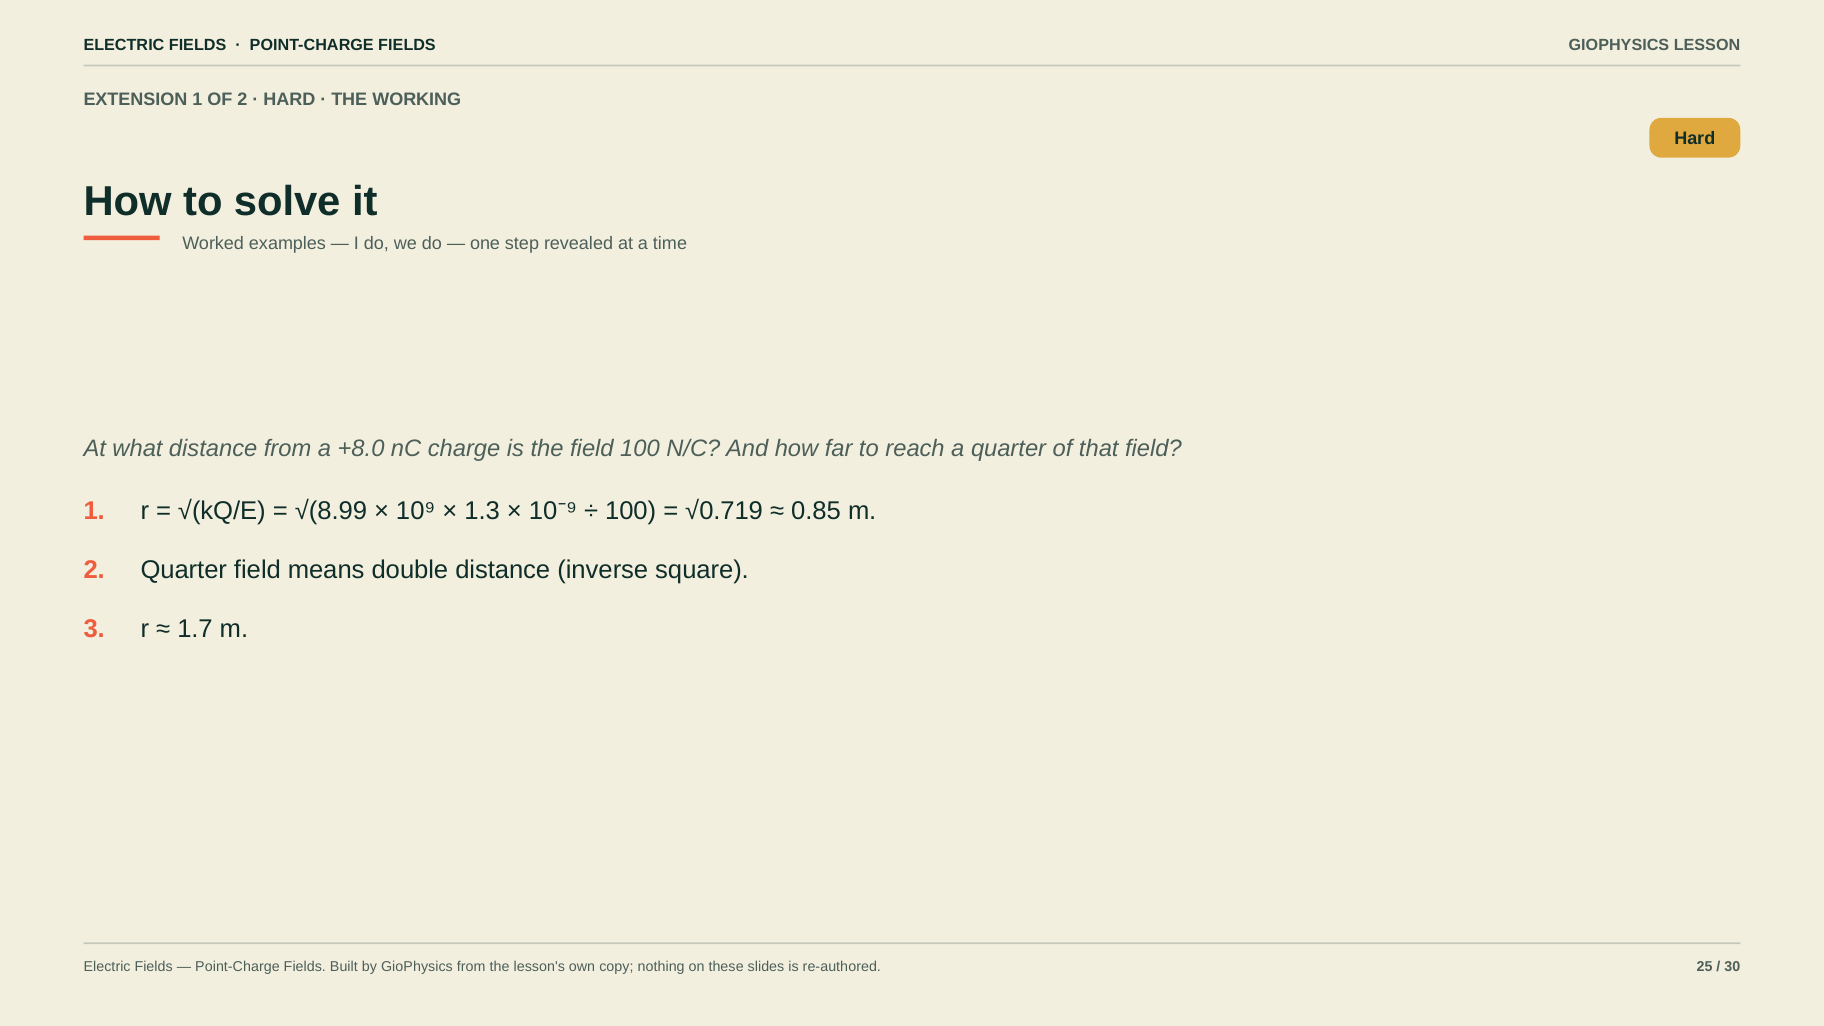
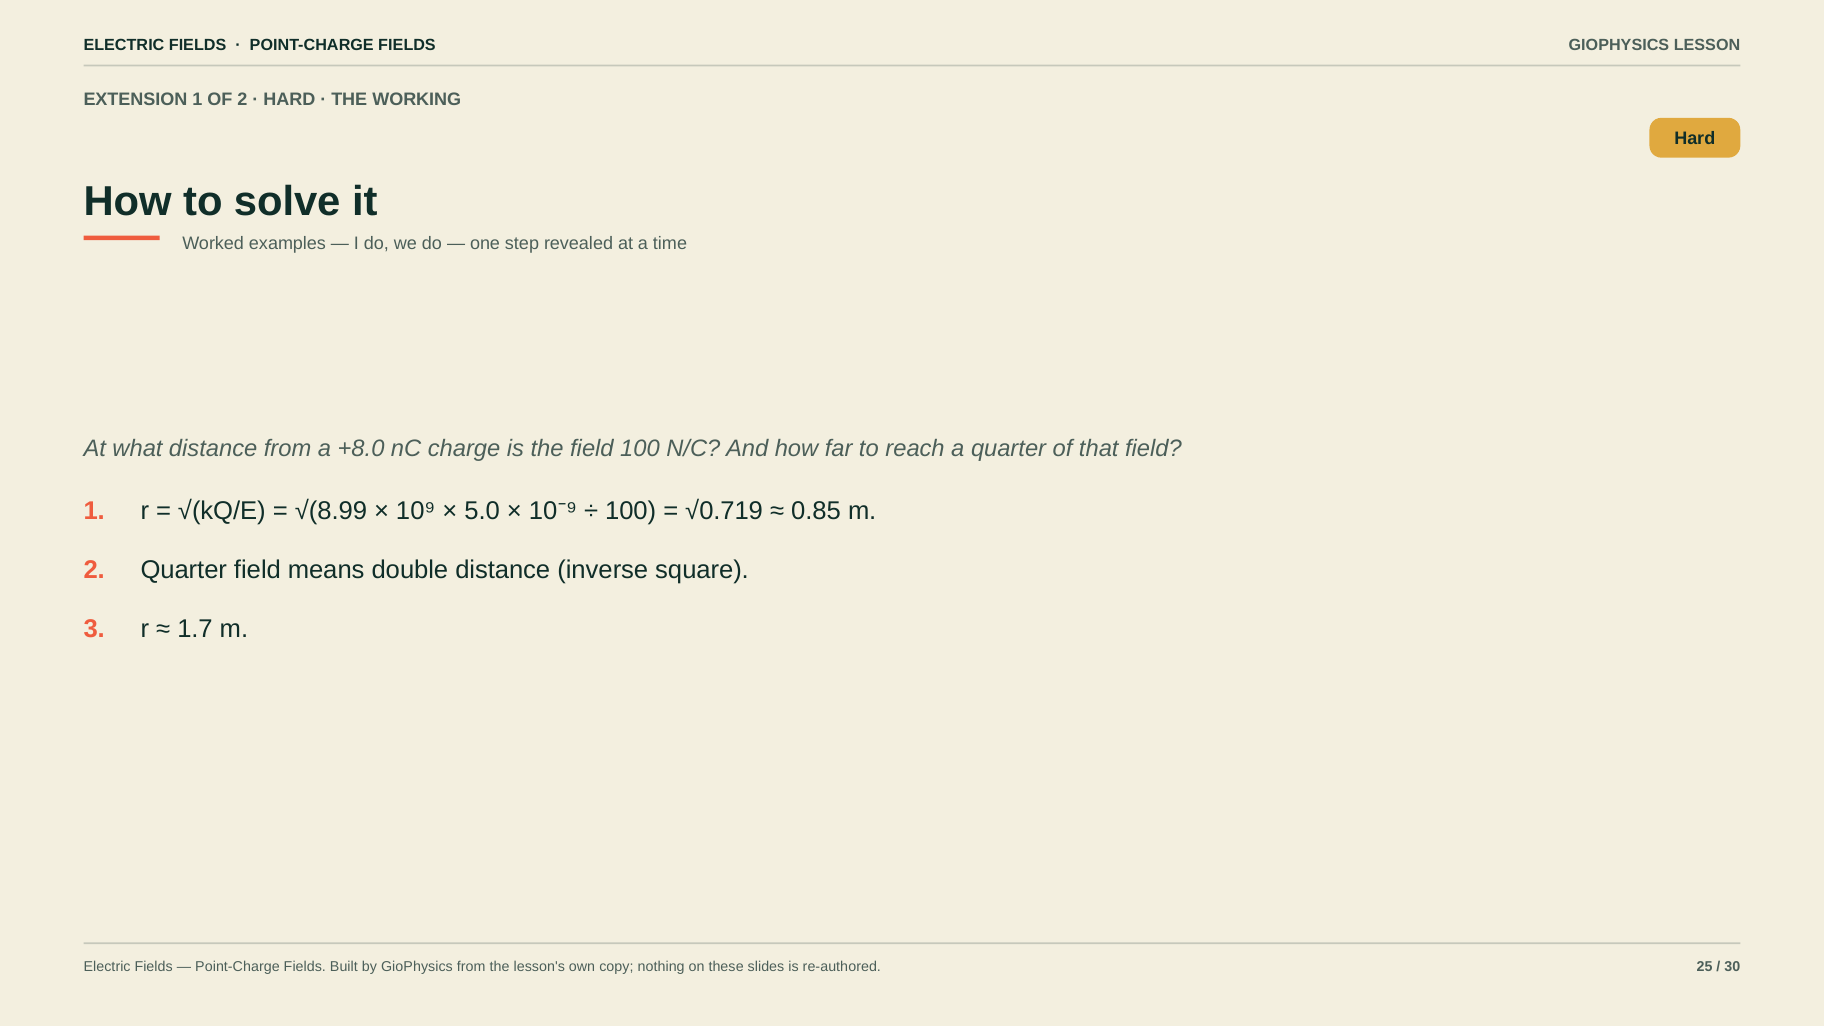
1.3: 1.3 -> 5.0
